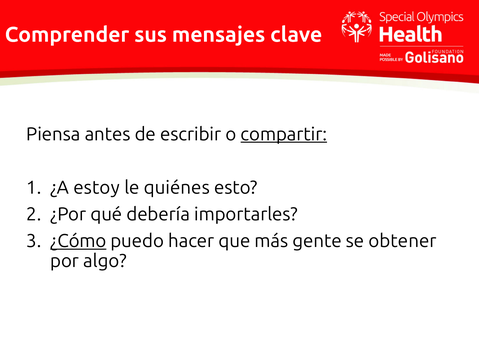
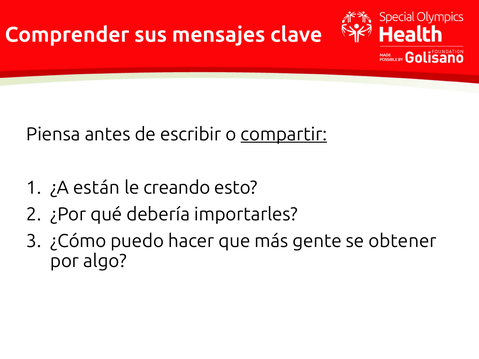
estoy: estoy -> están
quiénes: quiénes -> creando
¿Cómo underline: present -> none
